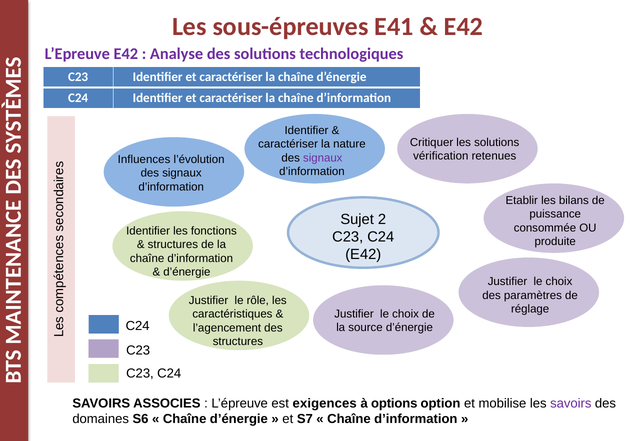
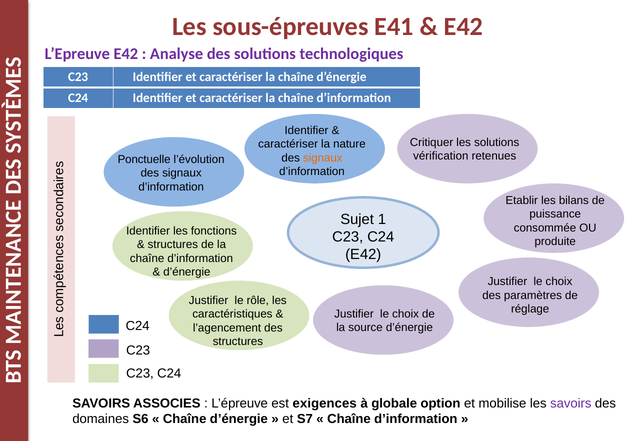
signaux at (323, 158) colour: purple -> orange
Influences: Influences -> Ponctuelle
2: 2 -> 1
options: options -> globale
